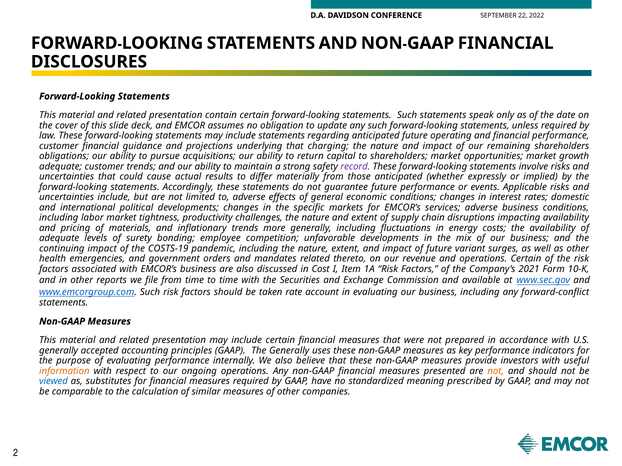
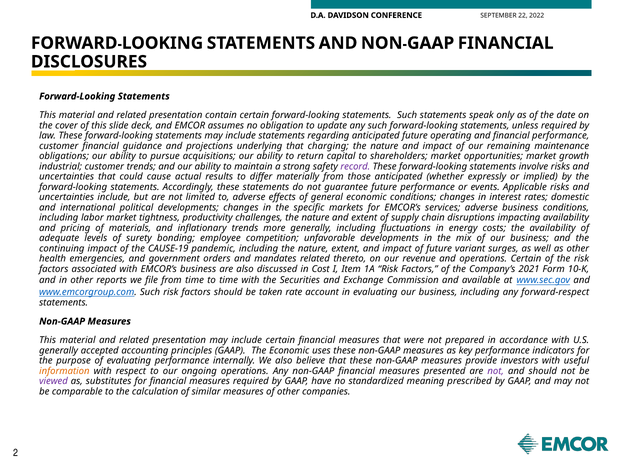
remaining shareholders: shareholders -> maintenance
adequate at (61, 167): adequate -> industrial
COSTS-19: COSTS-19 -> CAUSE-19
forward-conflict: forward-conflict -> forward-respect
The Generally: Generally -> Economic
not at (496, 371) colour: orange -> purple
viewed colour: blue -> purple
